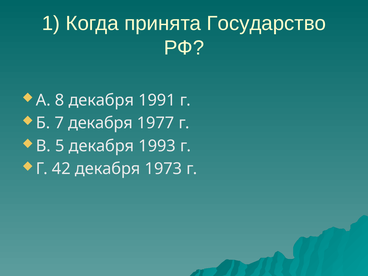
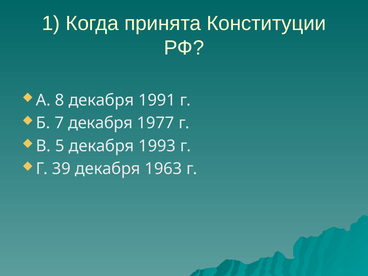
Государство: Государство -> Конституции
42: 42 -> 39
1973: 1973 -> 1963
